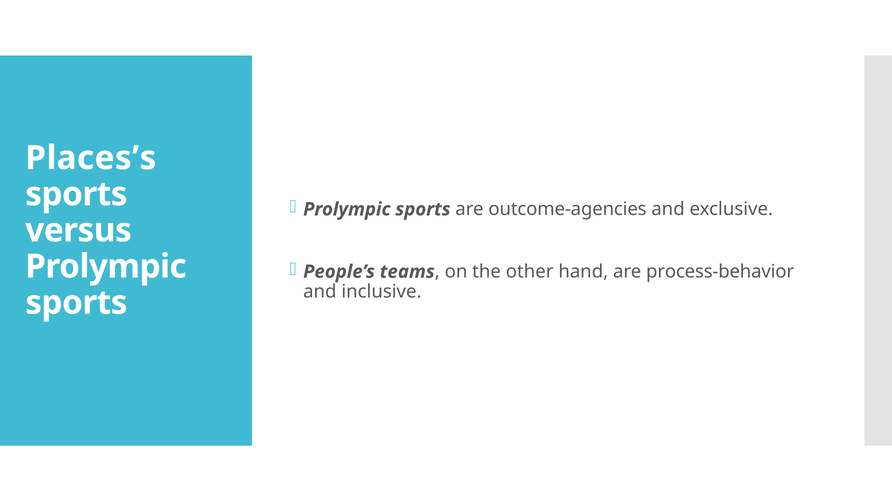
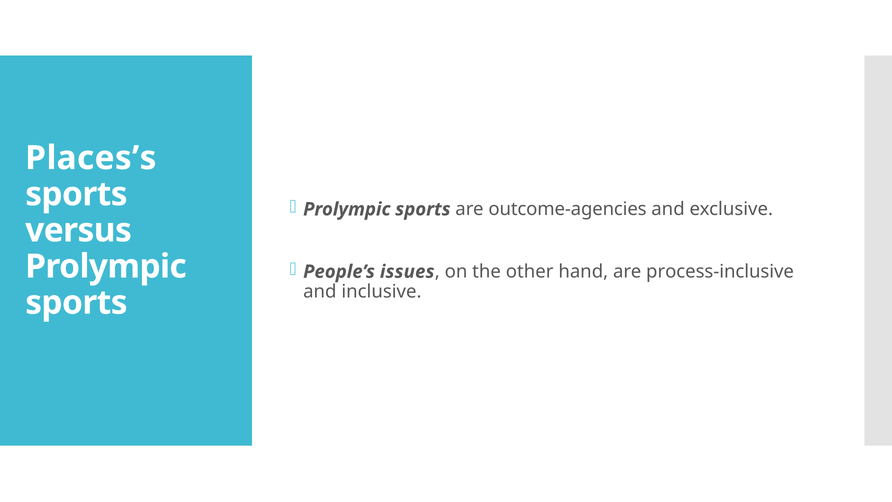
teams: teams -> issues
process-behavior: process-behavior -> process-inclusive
